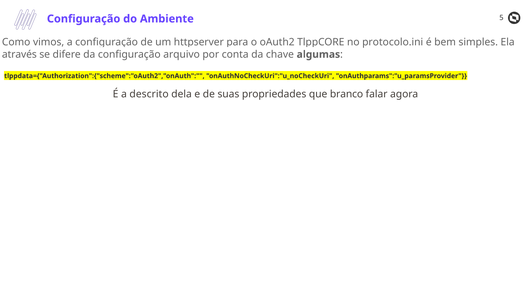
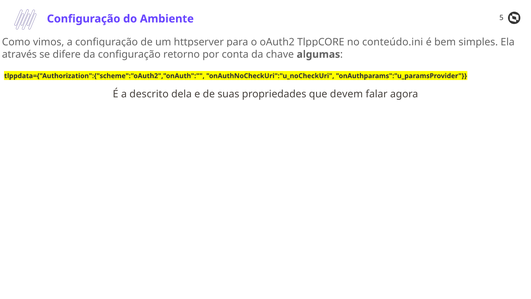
protocolo.ini: protocolo.ini -> conteúdo.ini
arquivo: arquivo -> retorno
branco: branco -> devem
